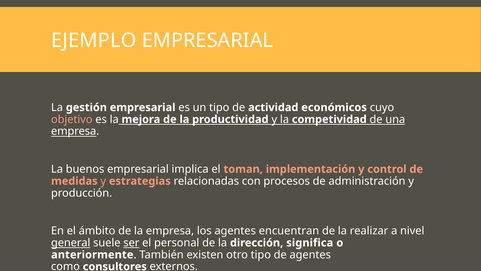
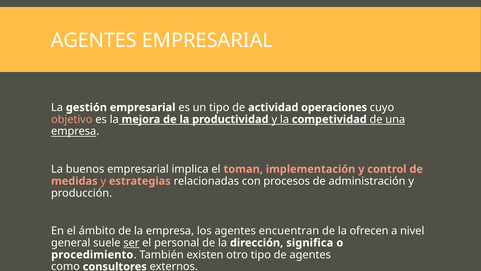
EJEMPLO at (94, 40): EJEMPLO -> AGENTES
económicos: económicos -> operaciones
realizar: realizar -> ofrecen
general underline: present -> none
anteriormente: anteriormente -> procedimiento
